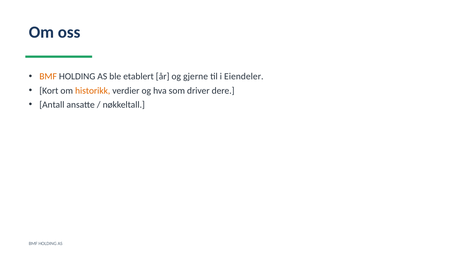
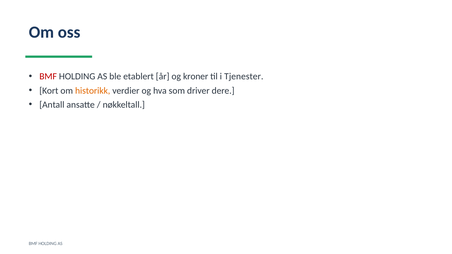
BMF at (48, 77) colour: orange -> red
gjerne: gjerne -> kroner
Eiendeler: Eiendeler -> Tjenester
